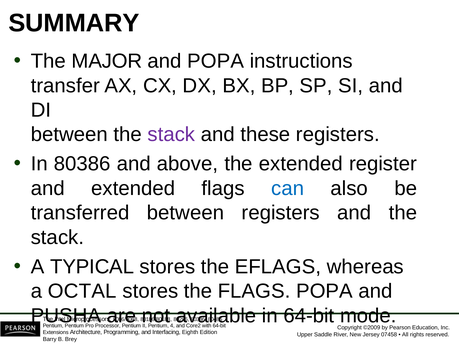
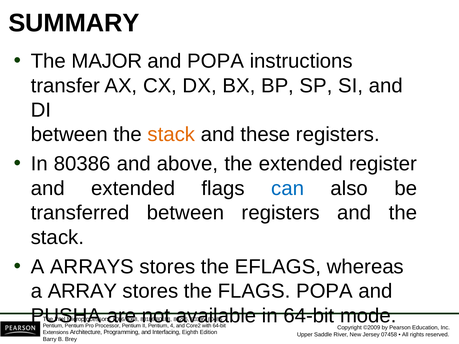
stack at (171, 135) colour: purple -> orange
TYPICAL: TYPICAL -> ARRAYS
OCTAL: OCTAL -> ARRAY
